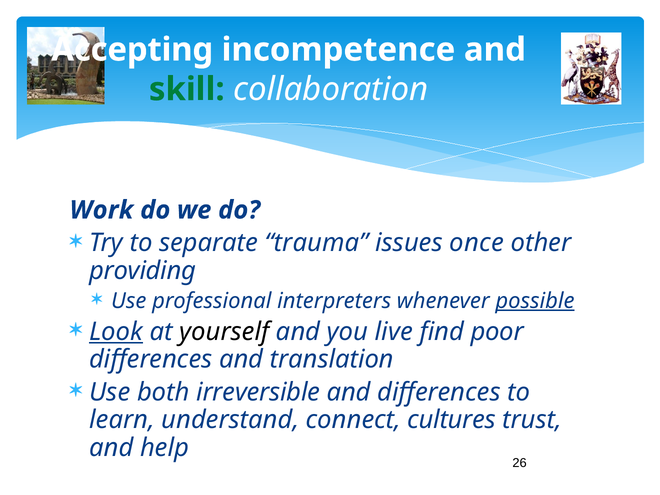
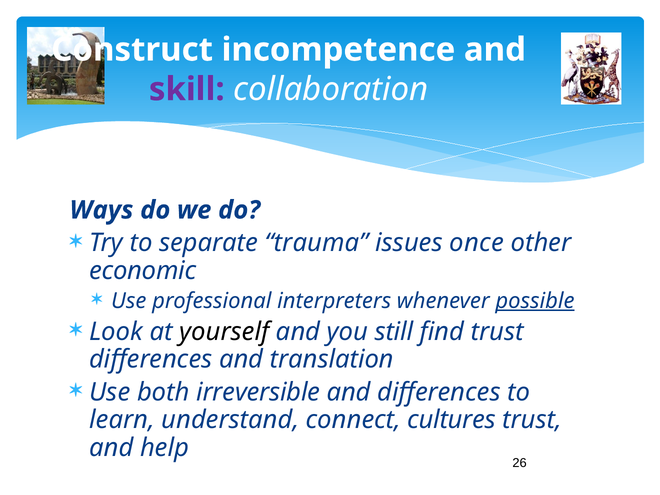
Accepting: Accepting -> Construct
skill colour: green -> purple
Work: Work -> Ways
providing: providing -> economic
Look underline: present -> none
live: live -> still
find poor: poor -> trust
